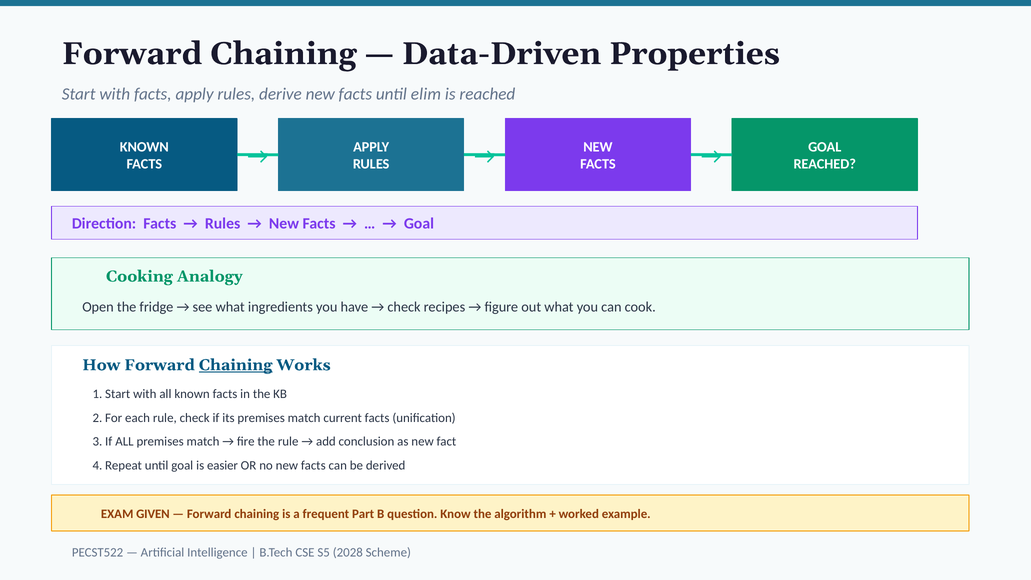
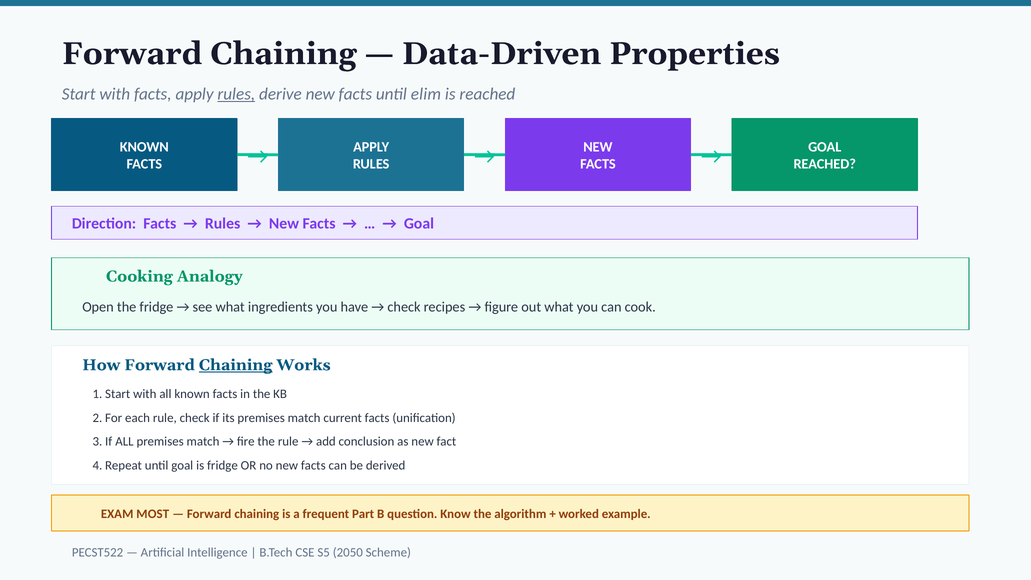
rules at (236, 94) underline: none -> present
is easier: easier -> fridge
GIVEN: GIVEN -> MOST
2028: 2028 -> 2050
